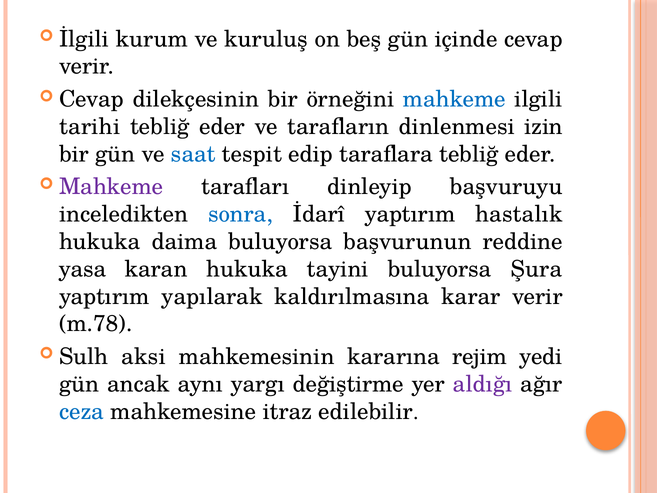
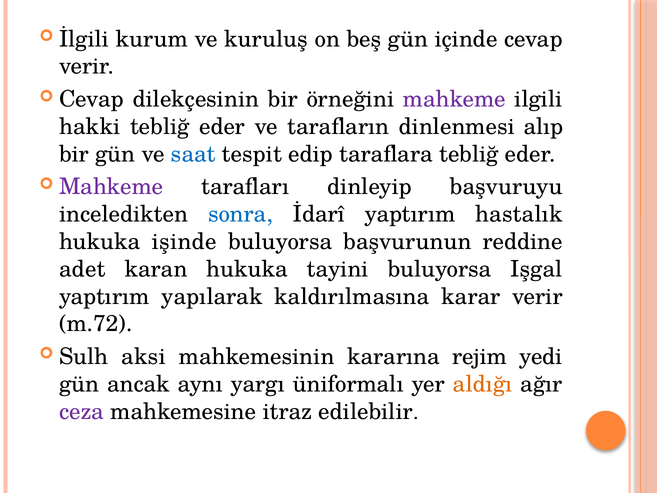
mahkeme at (454, 99) colour: blue -> purple
tarihi: tarihi -> hakki
izin: izin -> alıp
daima: daima -> işinde
yasa: yasa -> adet
Şura: Şura -> Işgal
m.78: m.78 -> m.72
değiştirme: değiştirme -> üniformalı
aldığı colour: purple -> orange
ceza colour: blue -> purple
